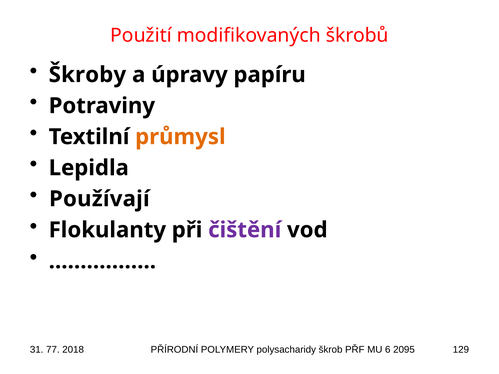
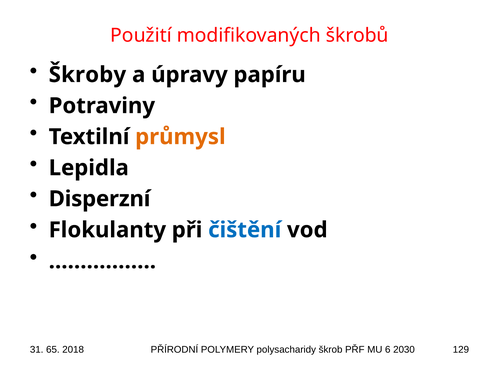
Používají: Používají -> Disperzní
čištění colour: purple -> blue
77: 77 -> 65
2095: 2095 -> 2030
